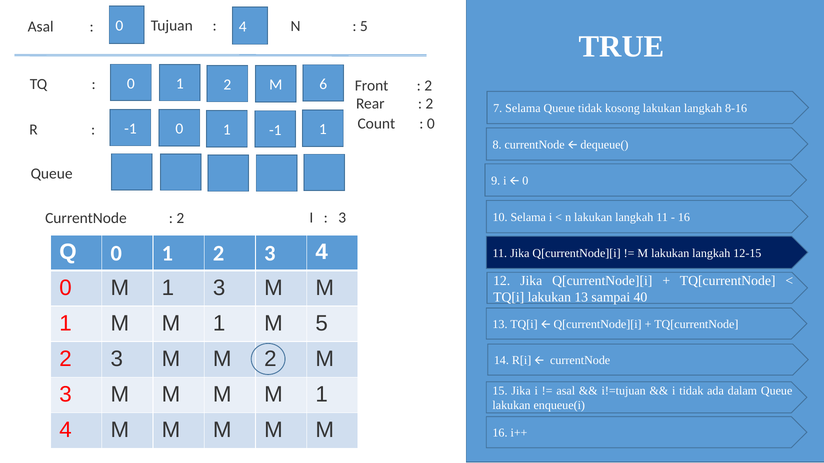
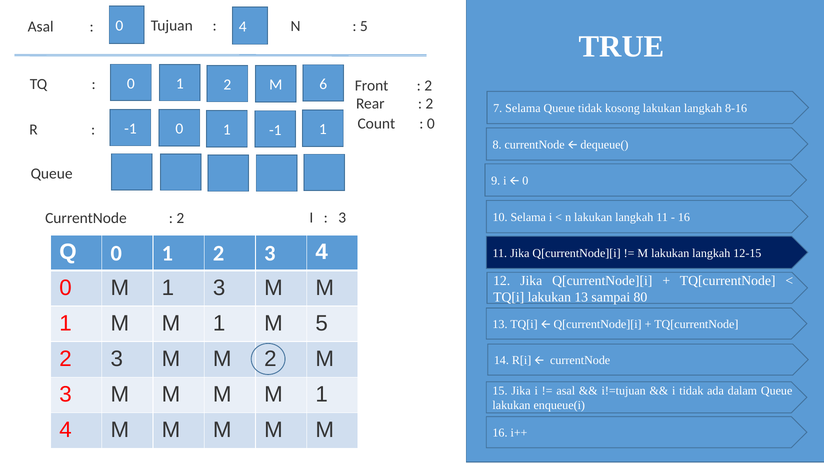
40: 40 -> 80
